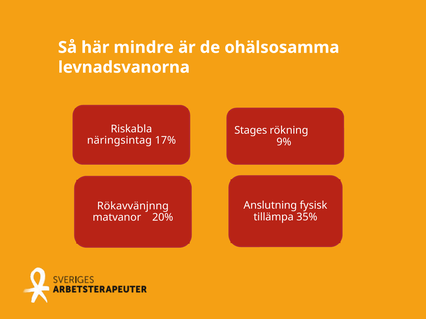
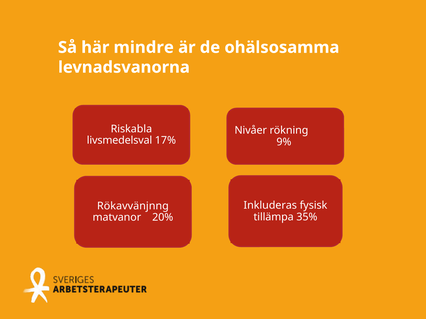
Stages: Stages -> Nivåer
näringsintag: näringsintag -> livsmedelsval
Anslutning: Anslutning -> Inkluderas
